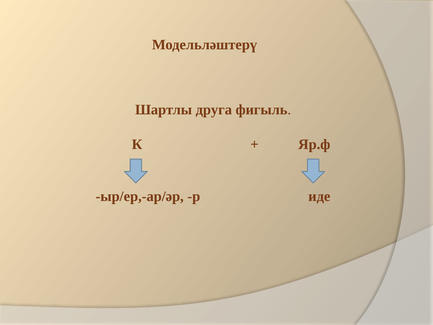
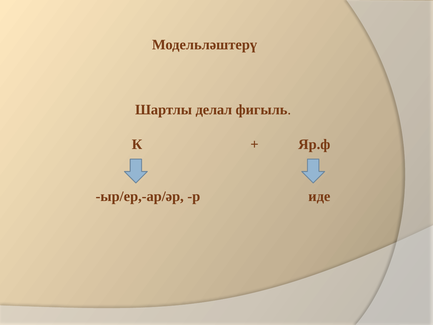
друга: друга -> делал
